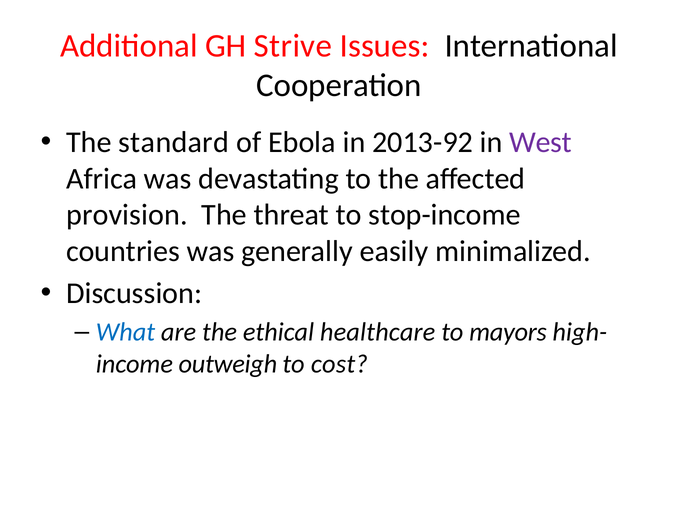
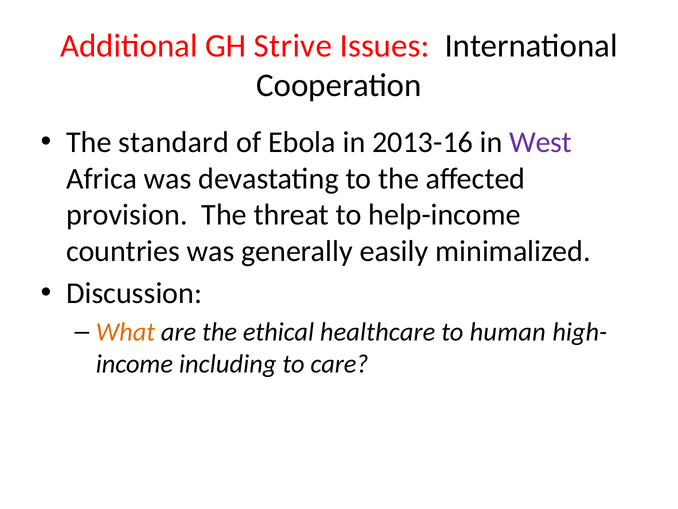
2013-92: 2013-92 -> 2013-16
stop-income: stop-income -> help-income
What colour: blue -> orange
mayors: mayors -> human
outweigh: outweigh -> including
cost: cost -> care
